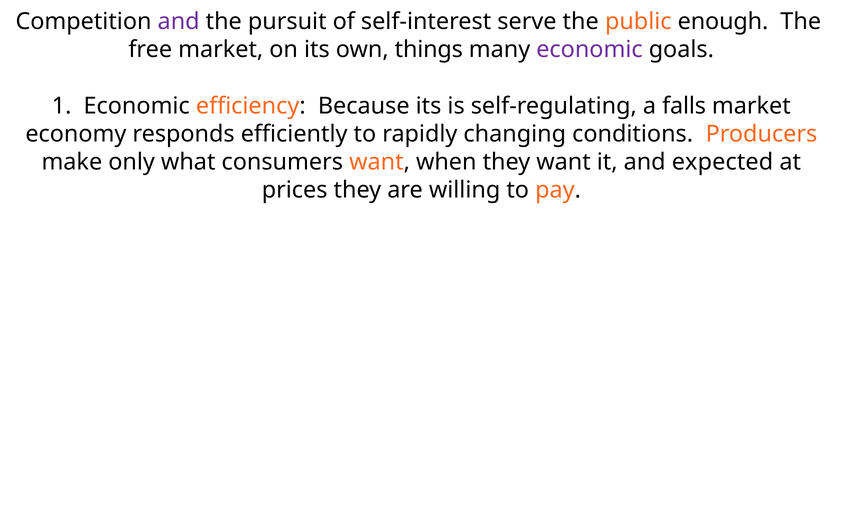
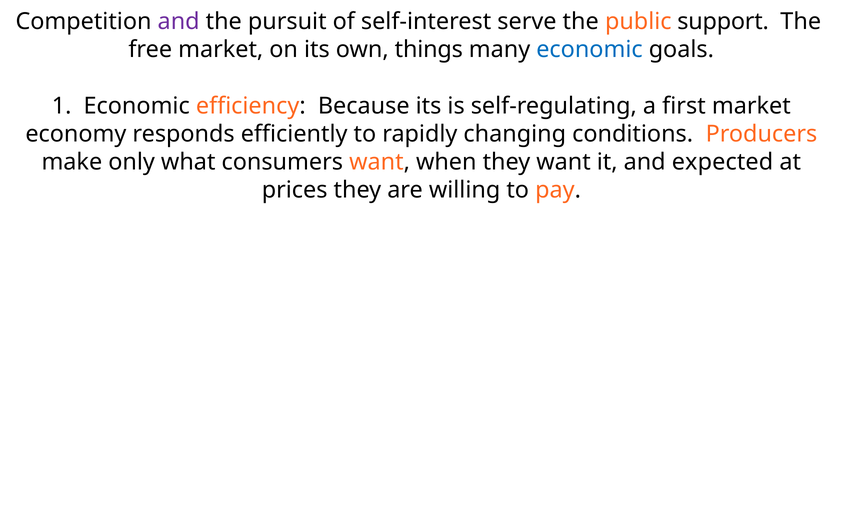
enough: enough -> support
economic at (589, 50) colour: purple -> blue
falls: falls -> first
